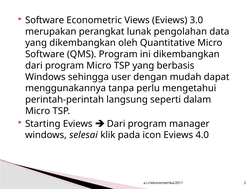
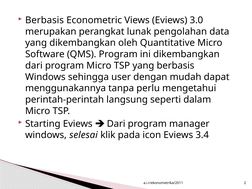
Software at (45, 20): Software -> Berbasis
4.0: 4.0 -> 3.4
